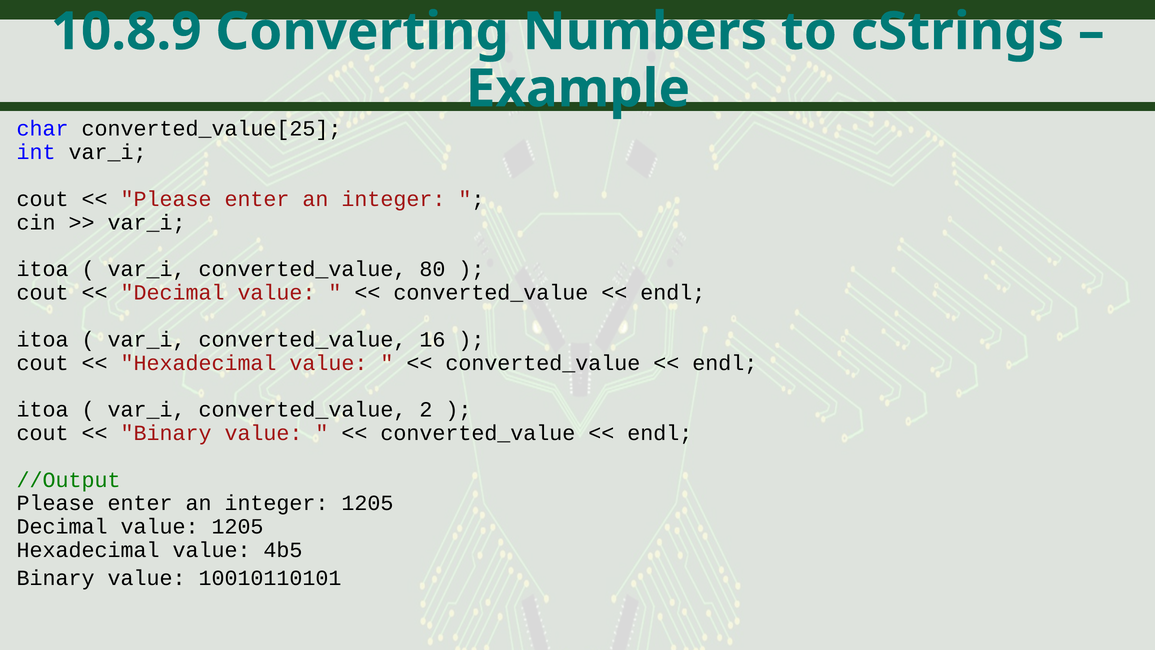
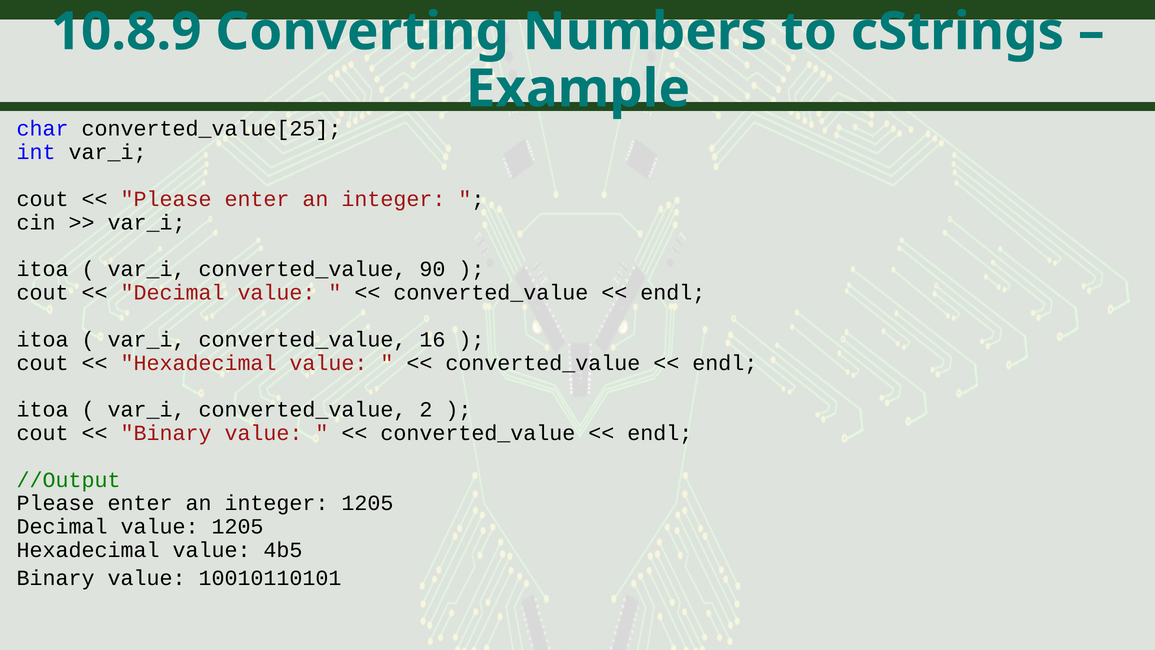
80: 80 -> 90
